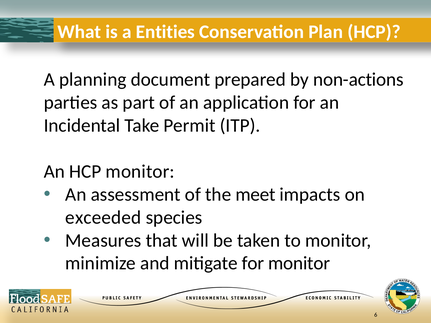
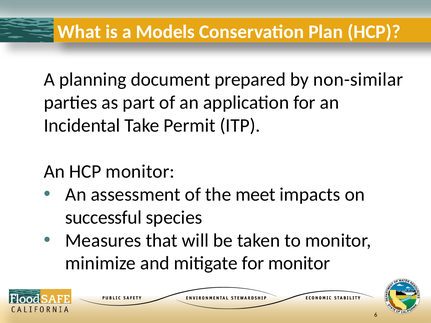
Entities: Entities -> Models
non-actions: non-actions -> non-similar
exceeded: exceeded -> successful
